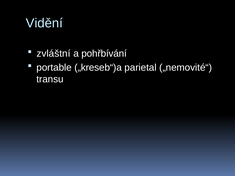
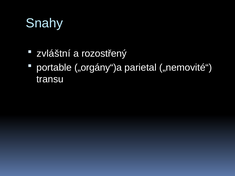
Vidění: Vidění -> Snahy
pohřbívání: pohřbívání -> rozostřený
„kreseb“)a: „kreseb“)a -> „orgány“)a
